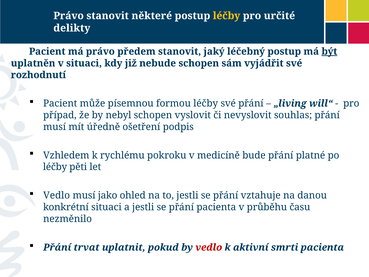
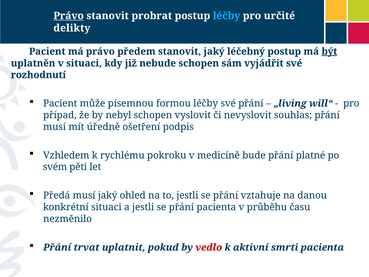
Právo at (69, 16) underline: none -> present
některé: některé -> probrat
léčby at (227, 16) colour: yellow -> light blue
léčby at (55, 167): léčby -> svém
Vedlo at (57, 195): Vedlo -> Předá
musí jako: jako -> jaký
